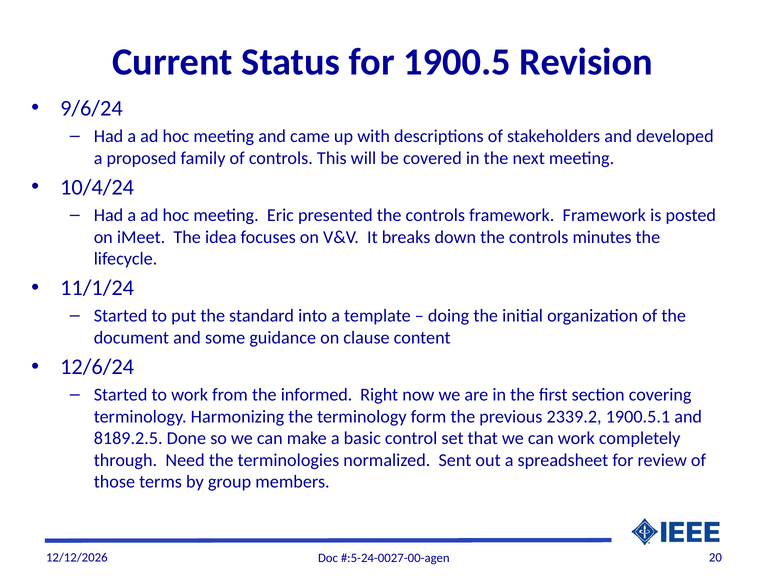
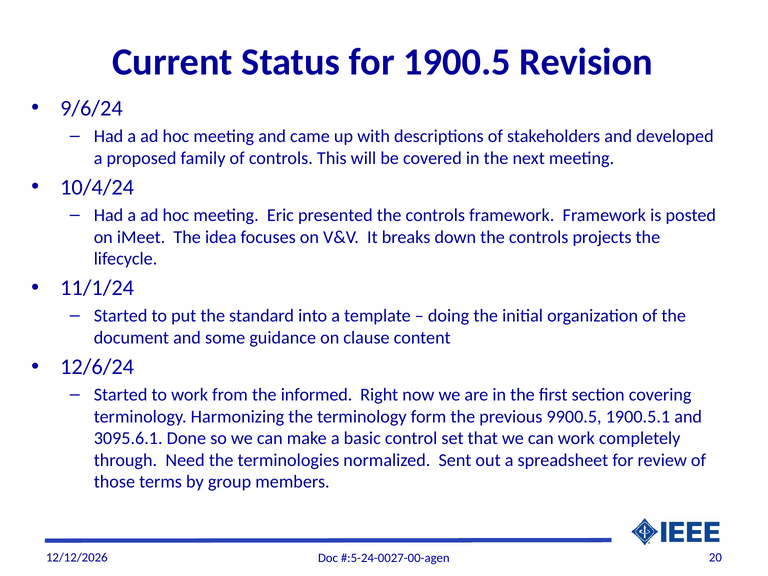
minutes: minutes -> projects
2339.2: 2339.2 -> 9900.5
8189.2.5: 8189.2.5 -> 3095.6.1
